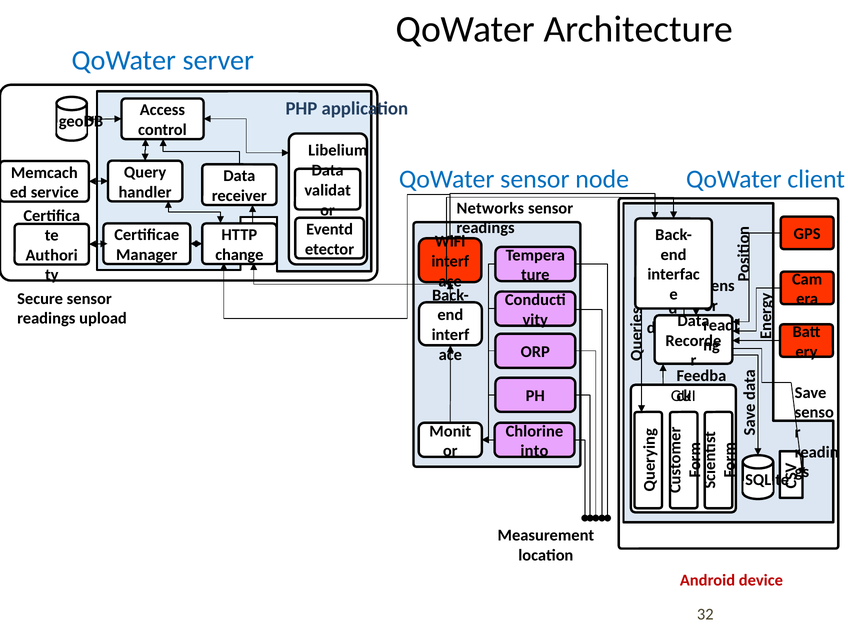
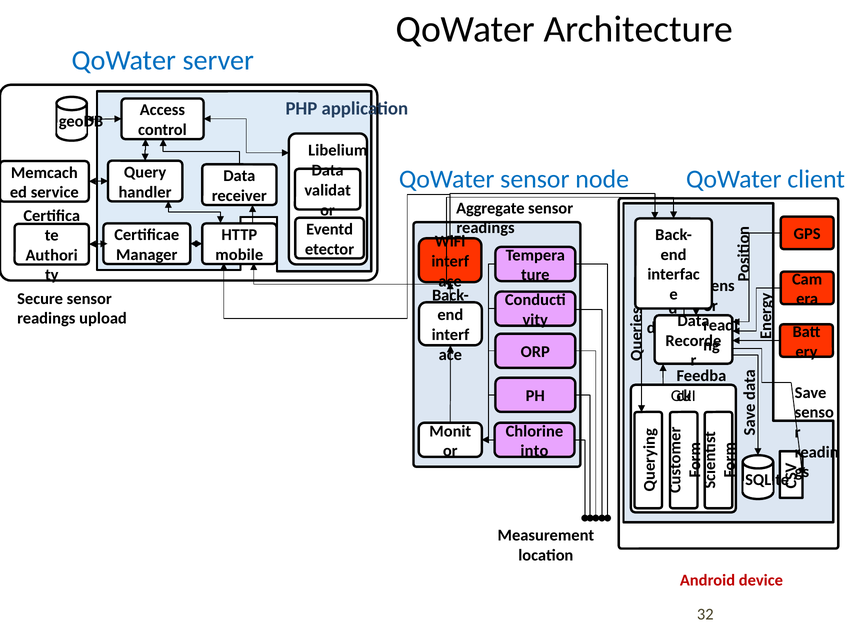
Networks: Networks -> Aggregate
change: change -> mobile
